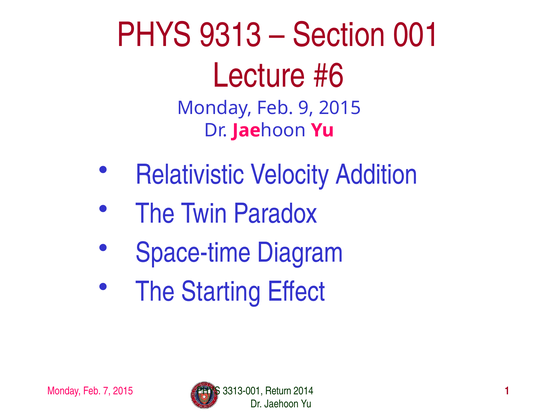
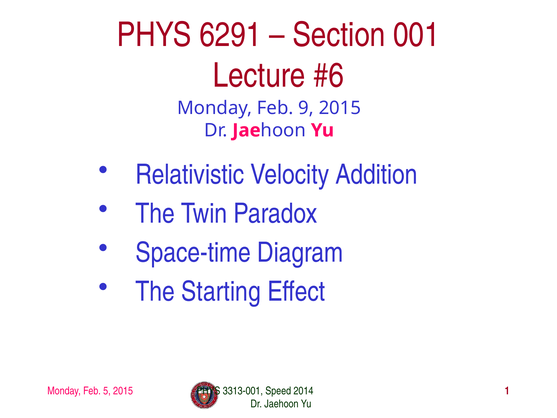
9313: 9313 -> 6291
7: 7 -> 5
Return: Return -> Speed
